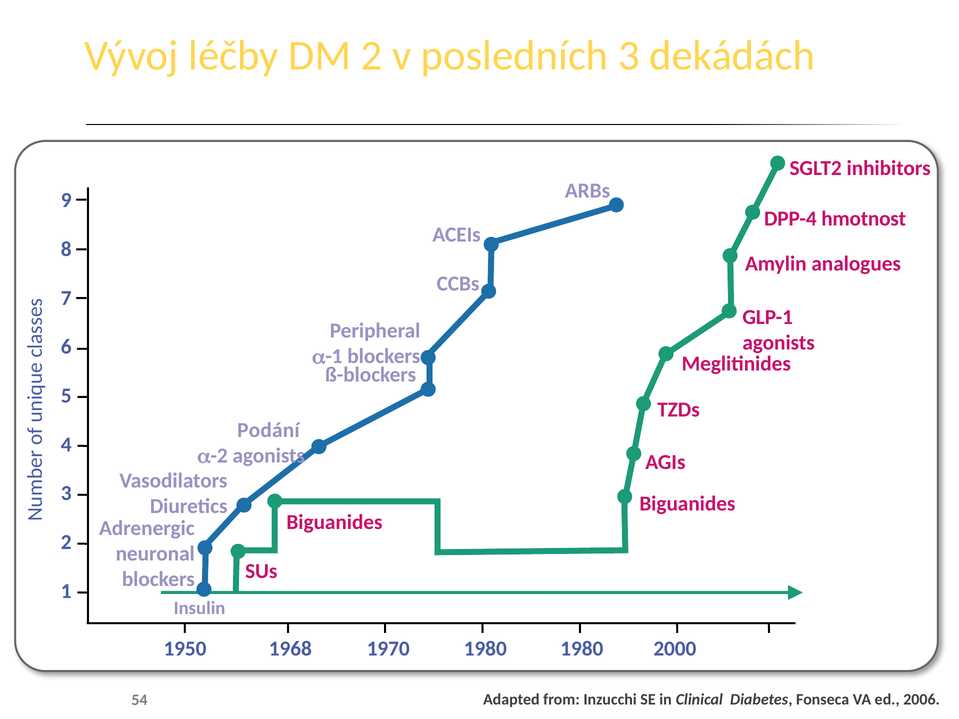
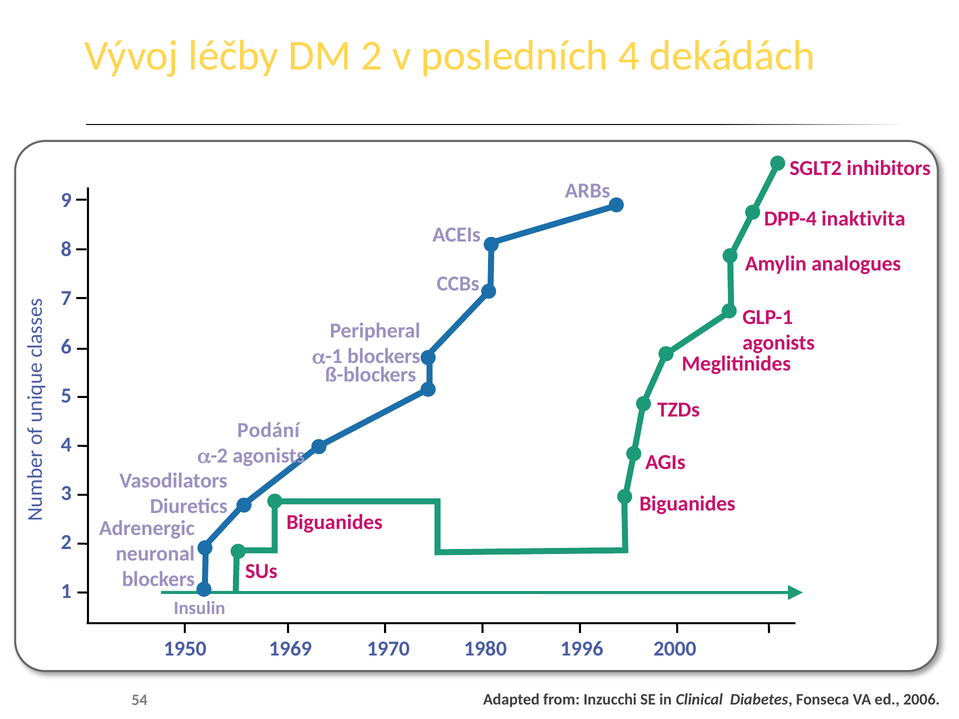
posledních 3: 3 -> 4
hmotnost: hmotnost -> inaktivita
1968: 1968 -> 1969
1980 1980: 1980 -> 1996
